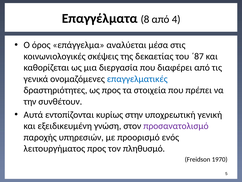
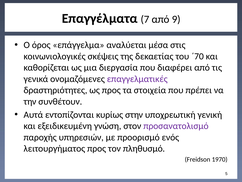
8: 8 -> 7
4: 4 -> 9
΄87: ΄87 -> ΄70
επαγγελματικές colour: blue -> purple
